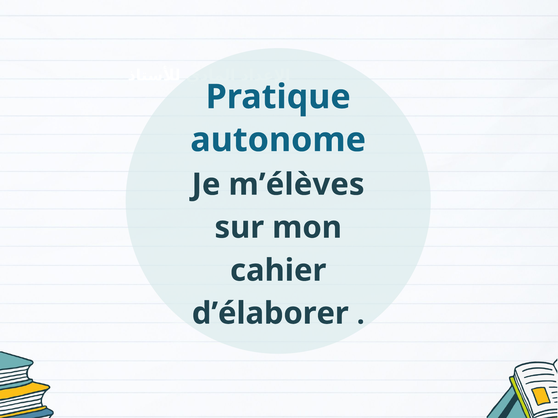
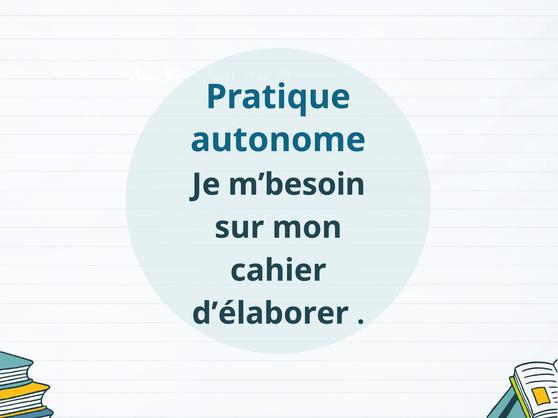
m’élèves: m’élèves -> m’besoin
